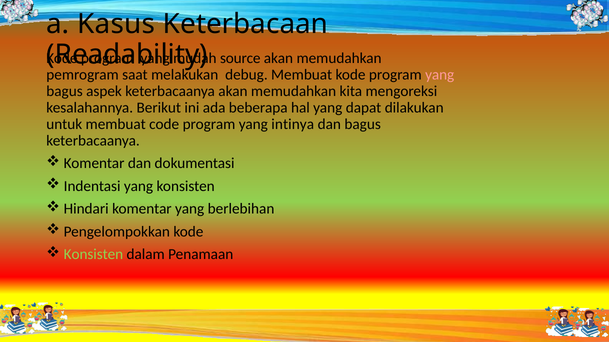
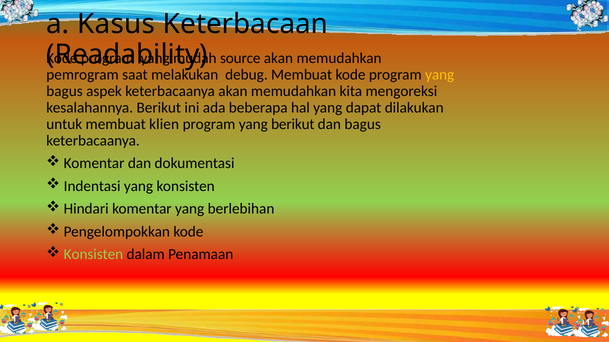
yang at (440, 75) colour: pink -> yellow
code: code -> klien
yang intinya: intinya -> berikut
